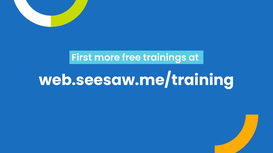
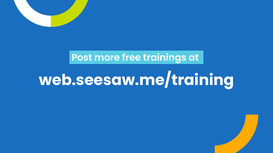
First: First -> Post
